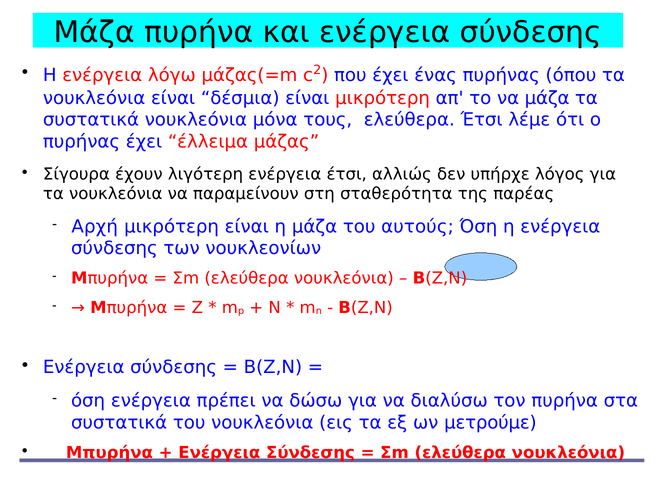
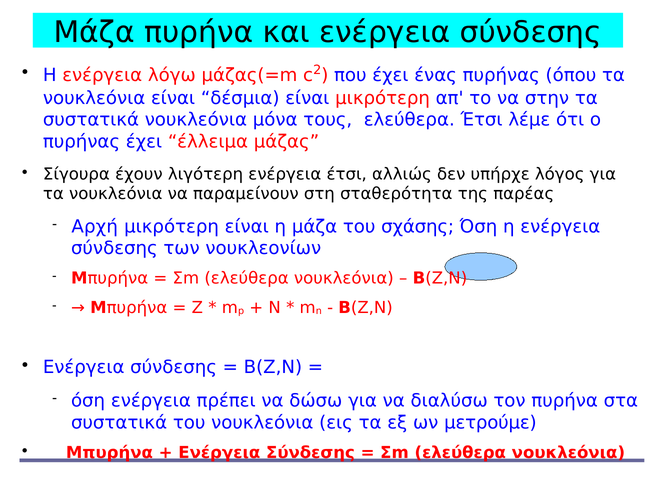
να μάζα: μάζα -> στην
αυτούς: αυτούς -> σχάσης
